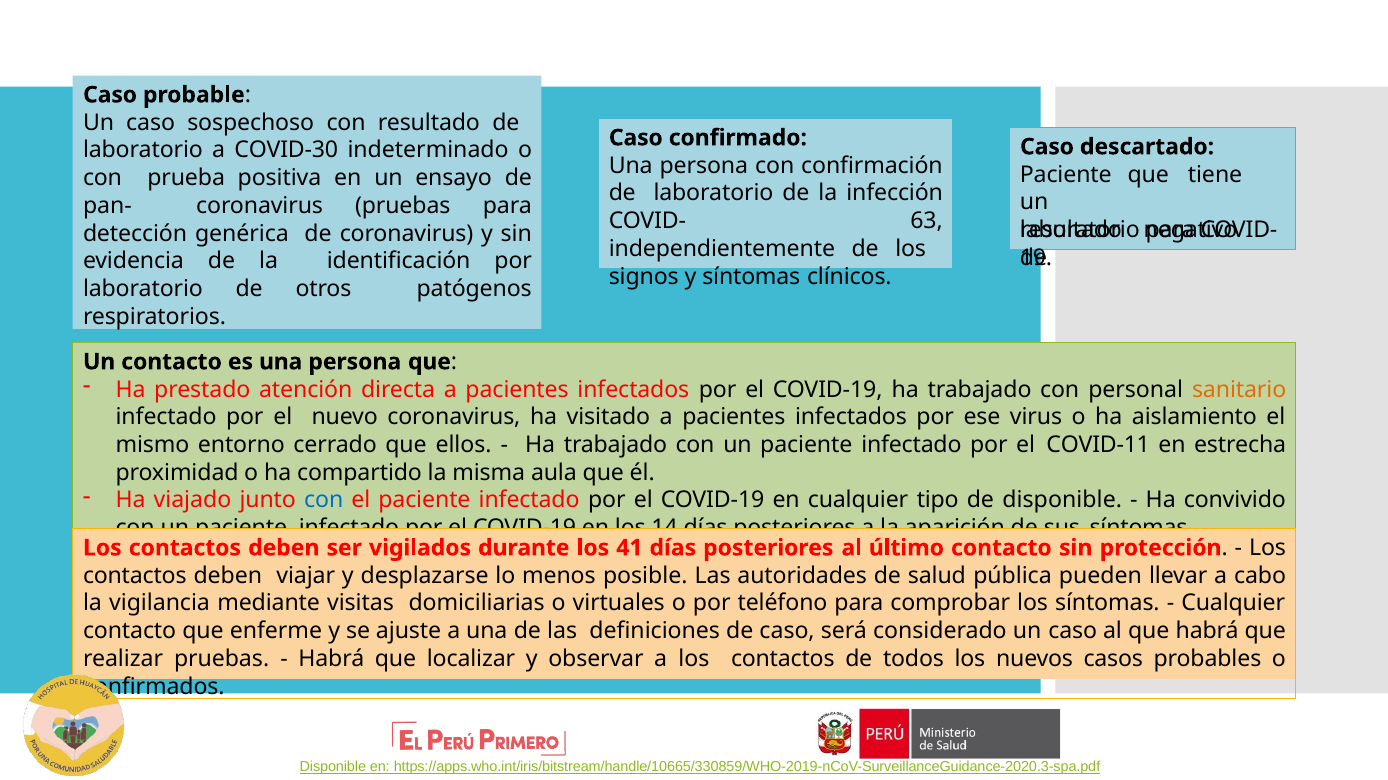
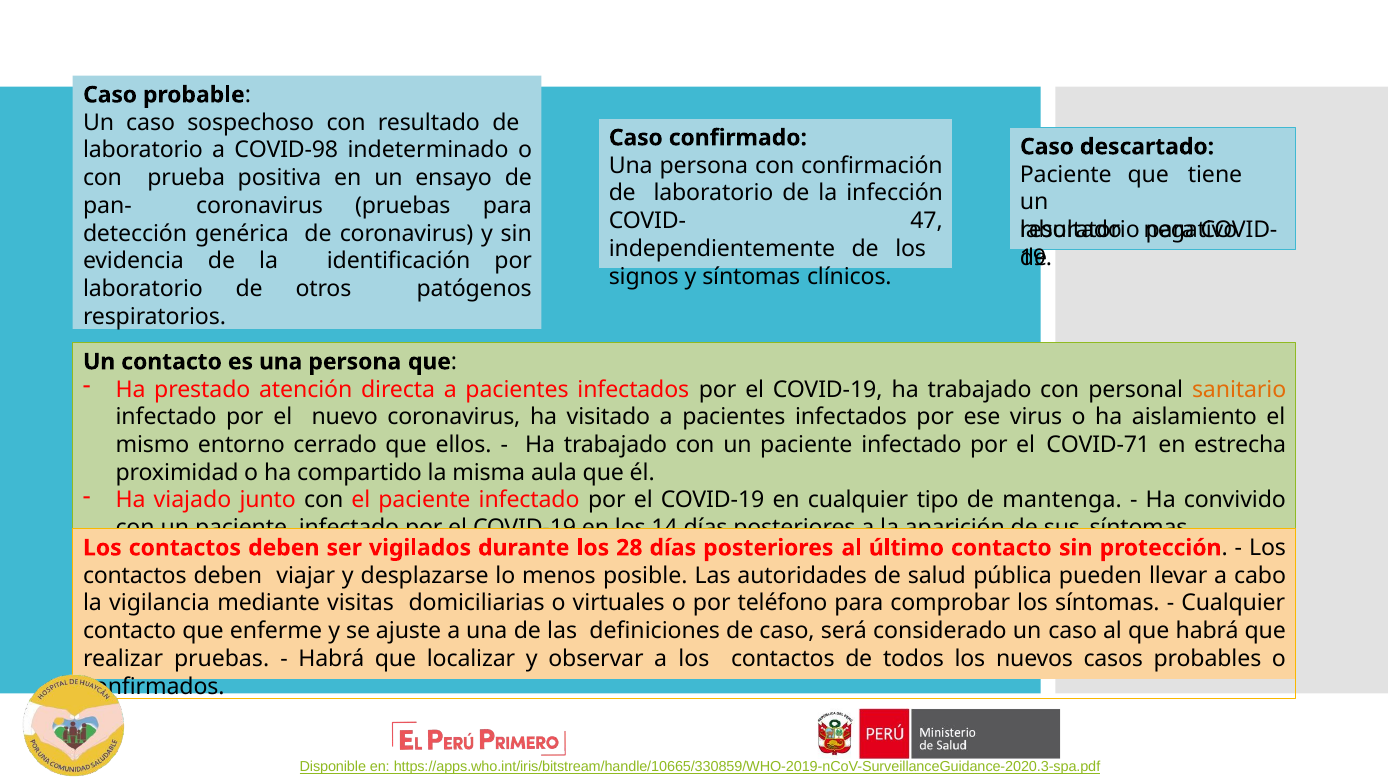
COVID-30: COVID-30 -> COVID-98
63: 63 -> 47
COVID-11: COVID-11 -> COVID-71
con at (324, 501) colour: blue -> black
de disponible: disponible -> mantenga
41: 41 -> 28
